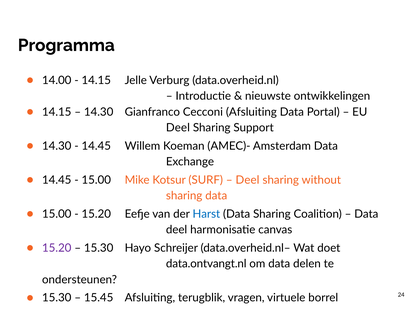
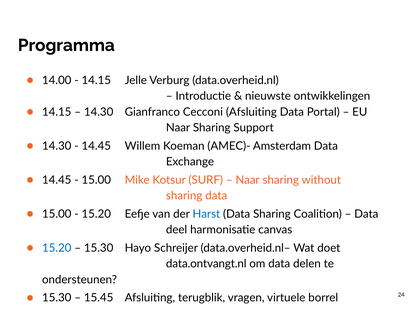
Deel at (178, 128): Deel -> Naar
Deel at (248, 180): Deel -> Naar
15.20 at (57, 248) colour: purple -> blue
